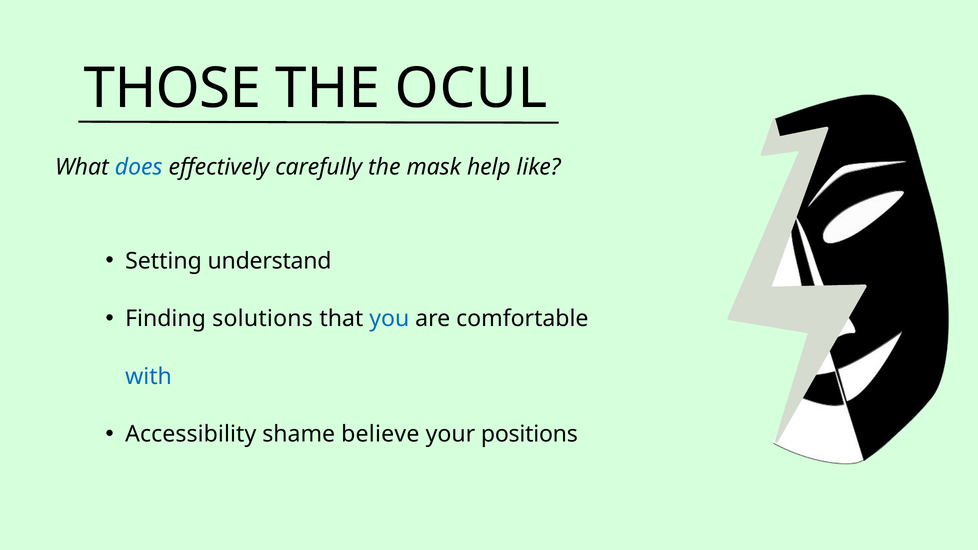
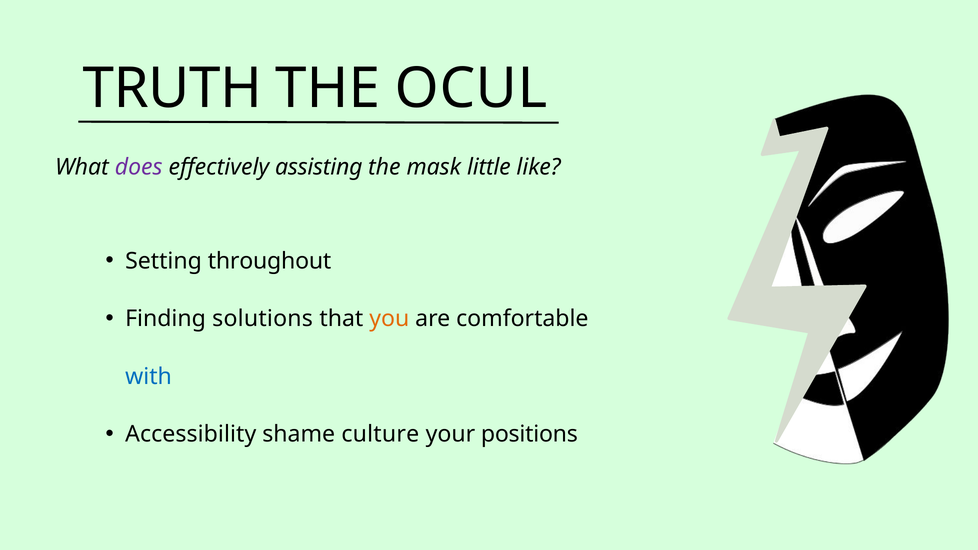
THOSE: THOSE -> TRUTH
does colour: blue -> purple
carefully: carefully -> assisting
help: help -> little
understand: understand -> throughout
you colour: blue -> orange
believe: believe -> culture
